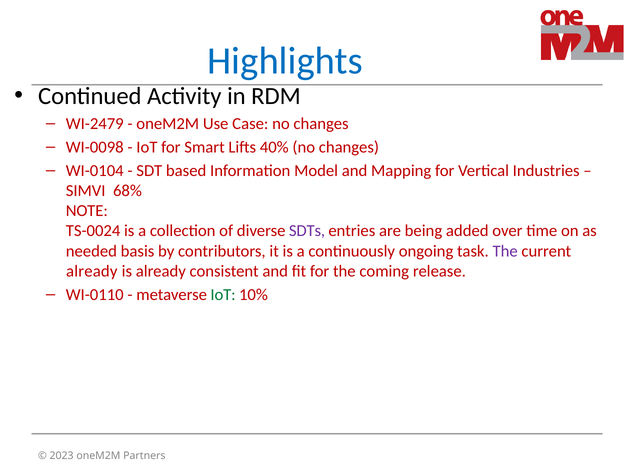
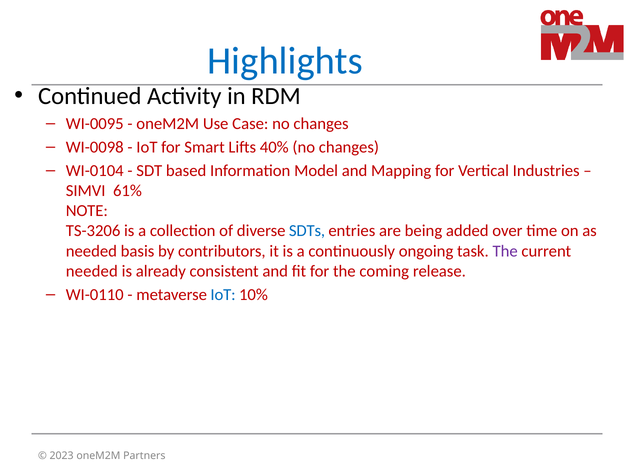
WI-2479: WI-2479 -> WI-0095
68%: 68% -> 61%
TS-0024: TS-0024 -> TS-3206
SDTs colour: purple -> blue
already at (92, 271): already -> needed
IoT at (223, 294) colour: green -> blue
